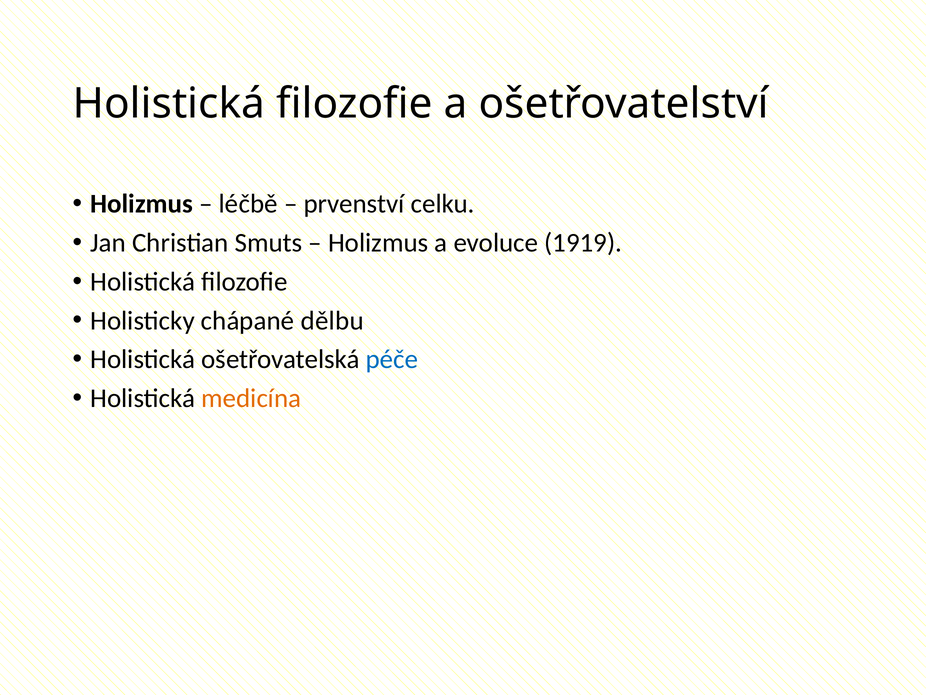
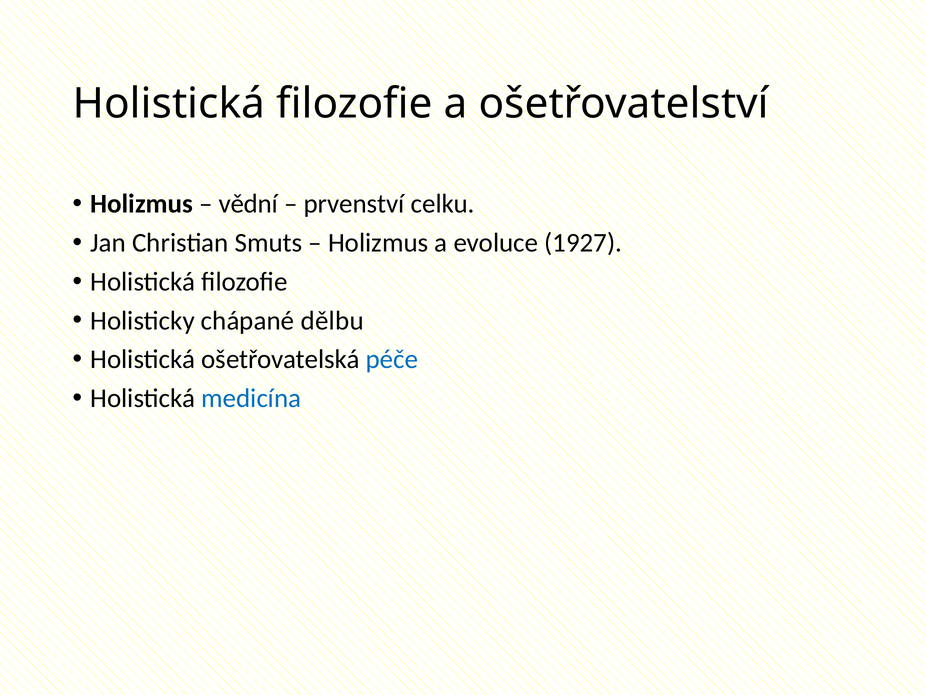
léčbě: léčbě -> vědní
1919: 1919 -> 1927
medicína colour: orange -> blue
